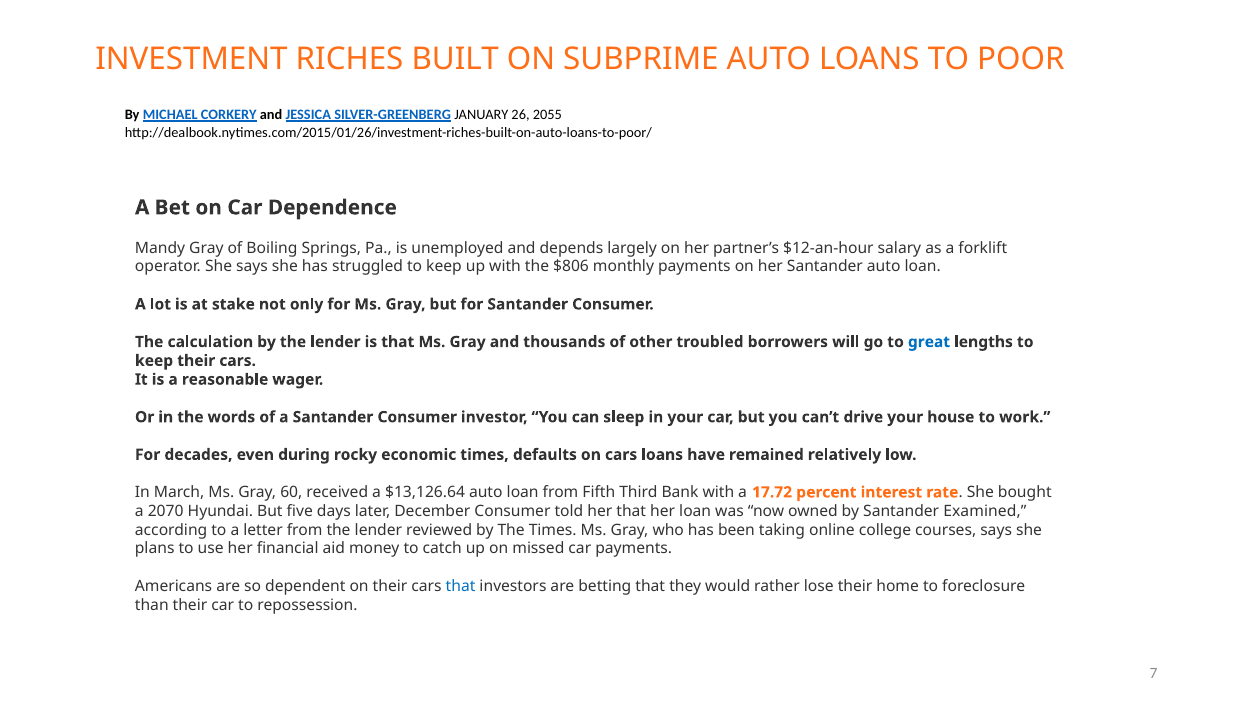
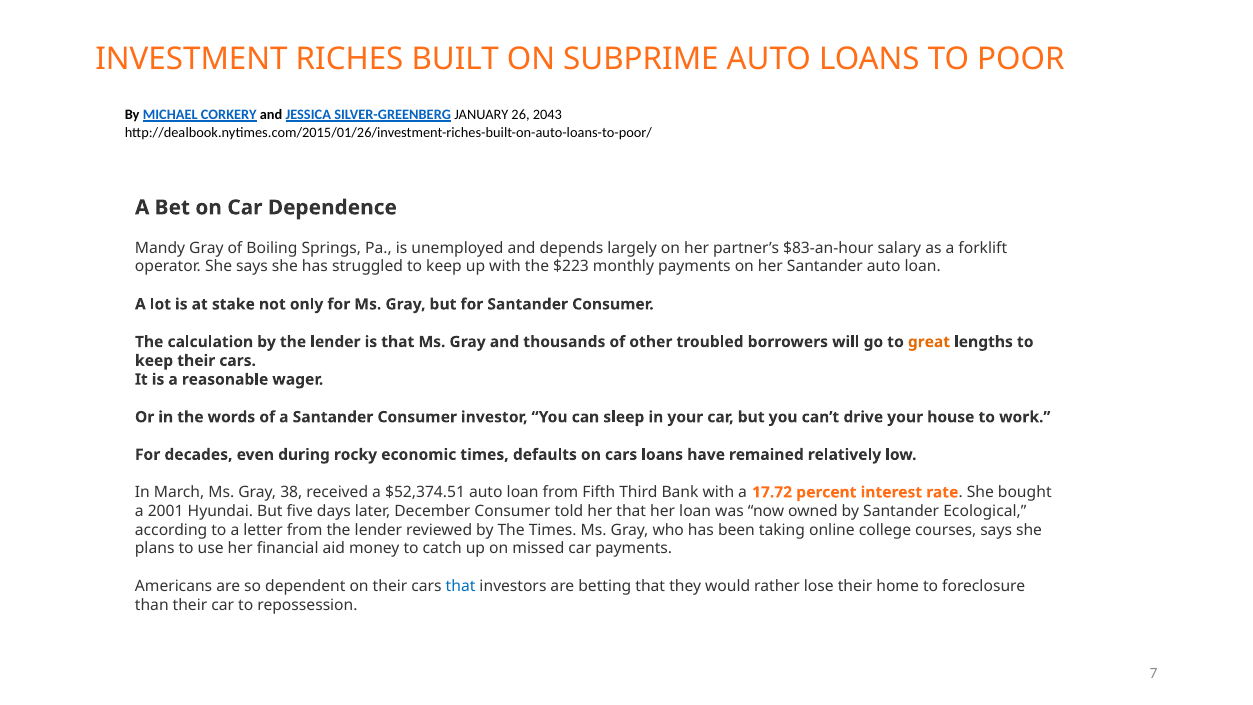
2055: 2055 -> 2043
$12-an-hour: $12-an-hour -> $83-an-hour
$806: $806 -> $223
great colour: blue -> orange
60: 60 -> 38
$13,126.64: $13,126.64 -> $52,374.51
2070: 2070 -> 2001
Examined: Examined -> Ecological
